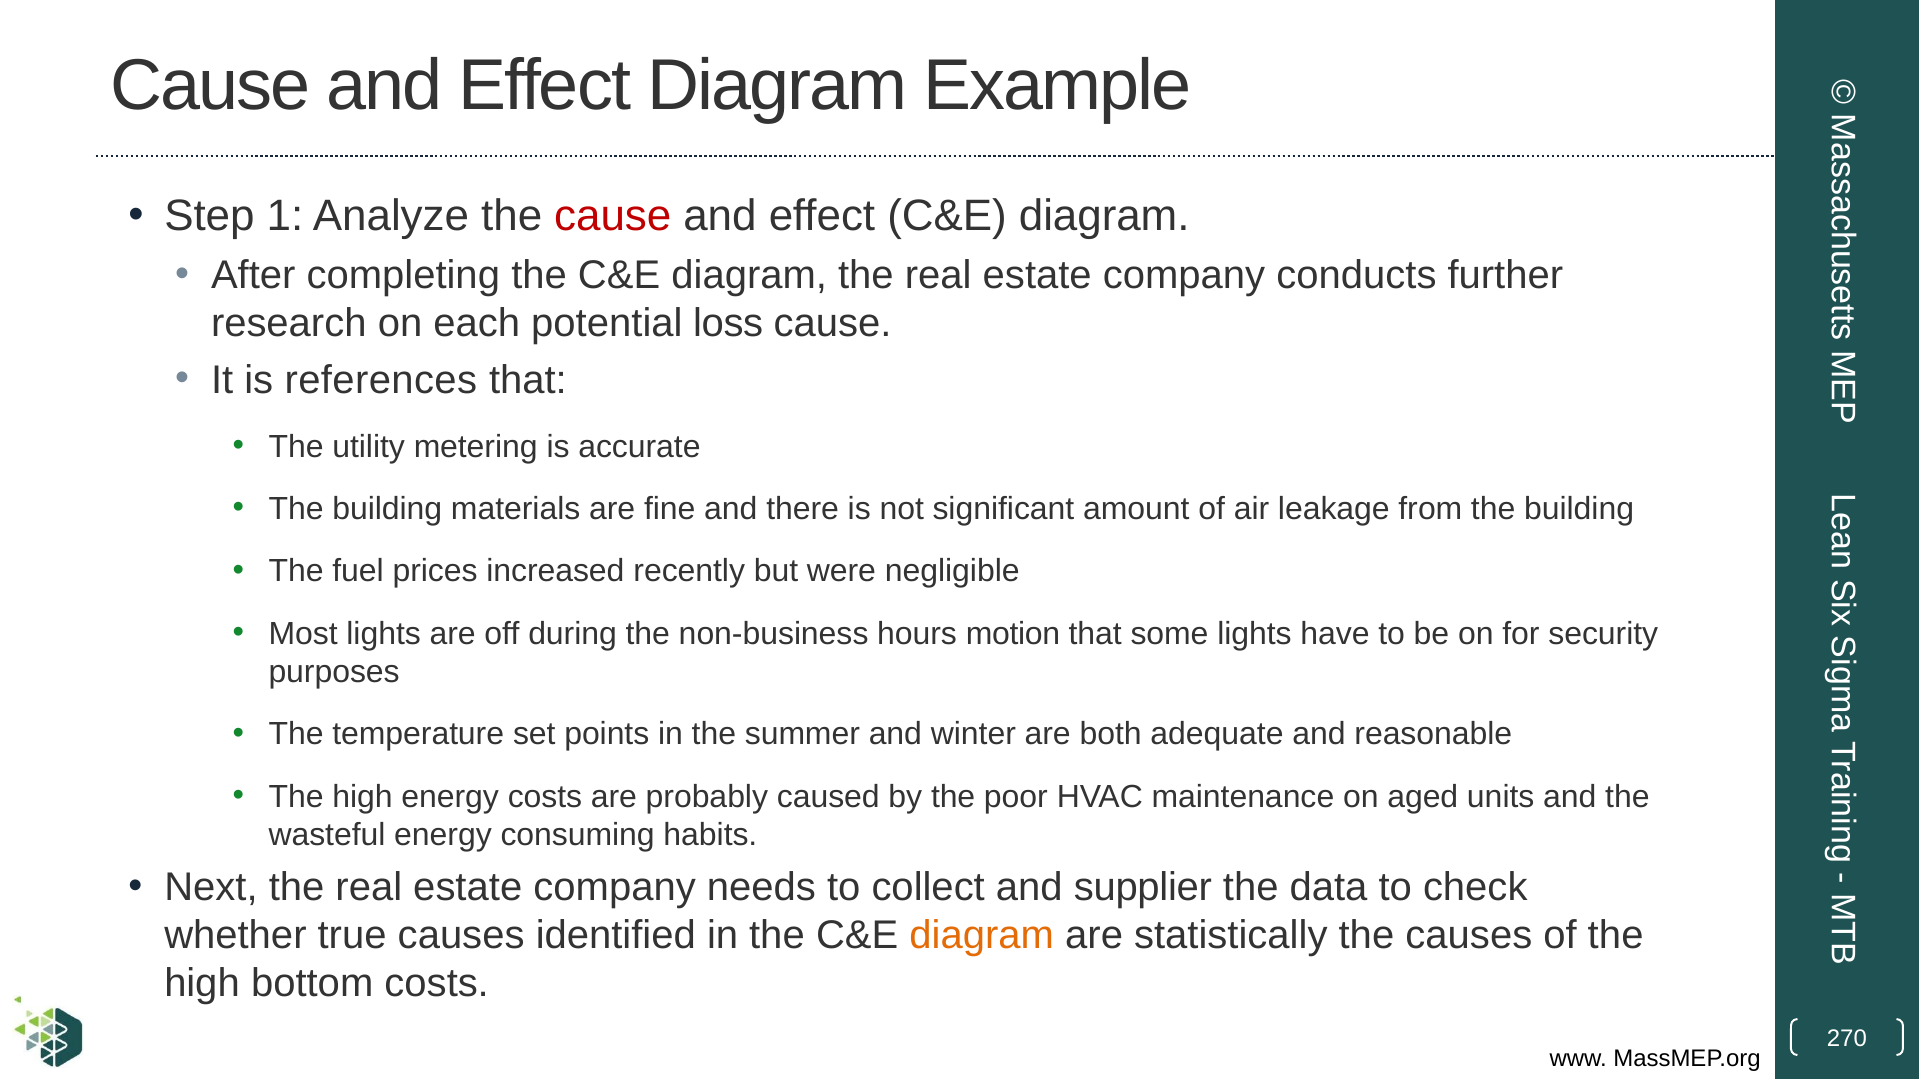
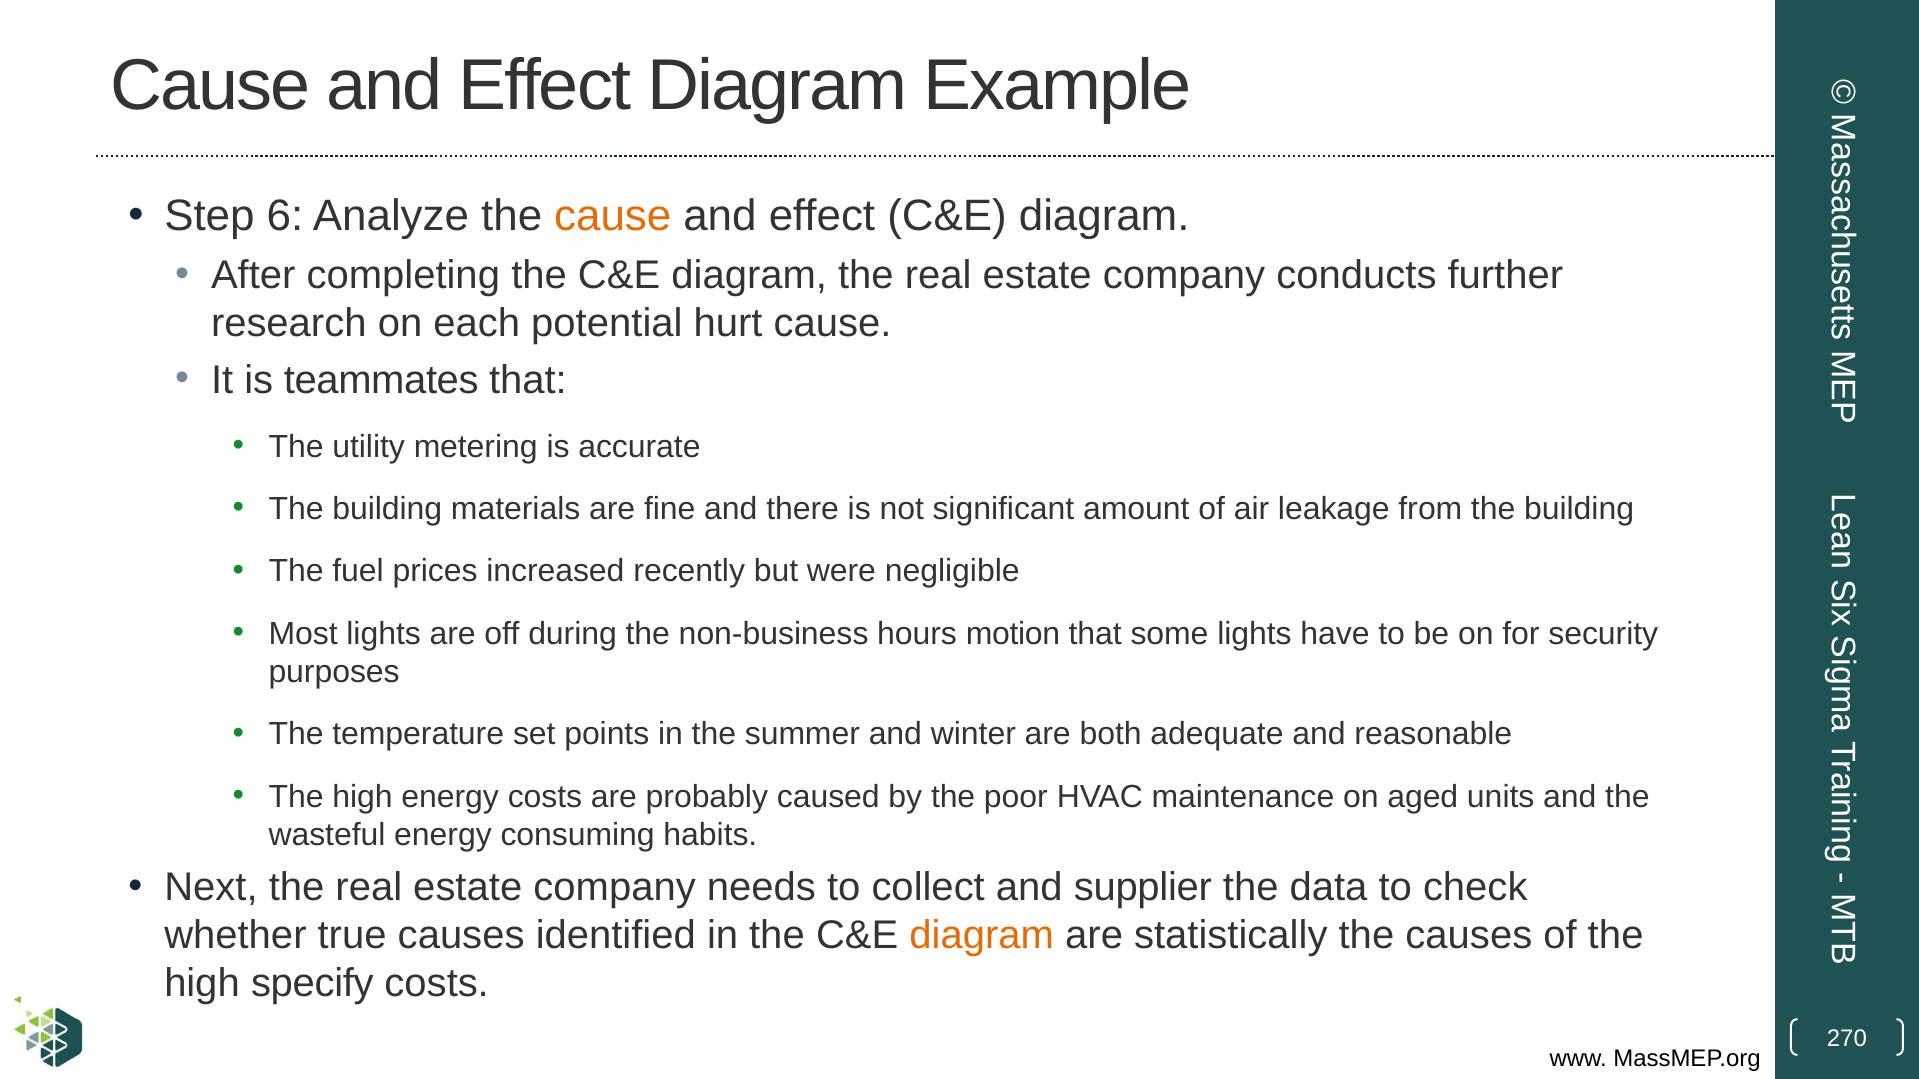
1: 1 -> 6
cause at (613, 217) colour: red -> orange
loss: loss -> hurt
references: references -> teammates
bottom: bottom -> specify
